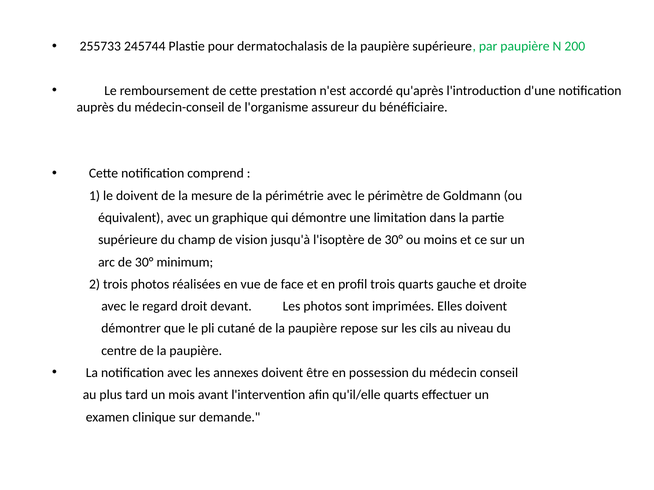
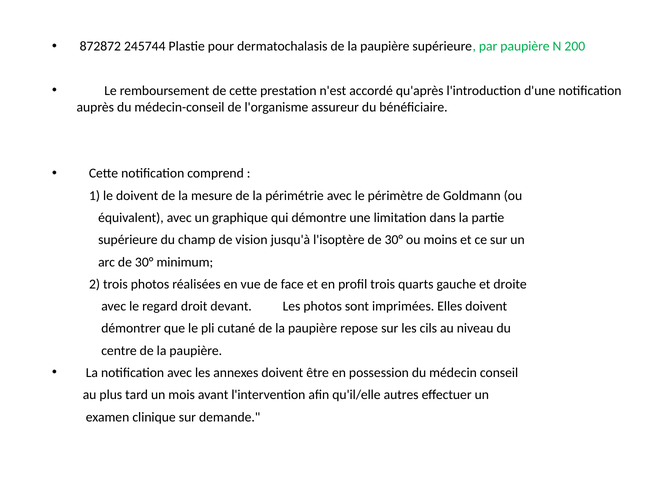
255733: 255733 -> 872872
qu'il/elle quarts: quarts -> autres
